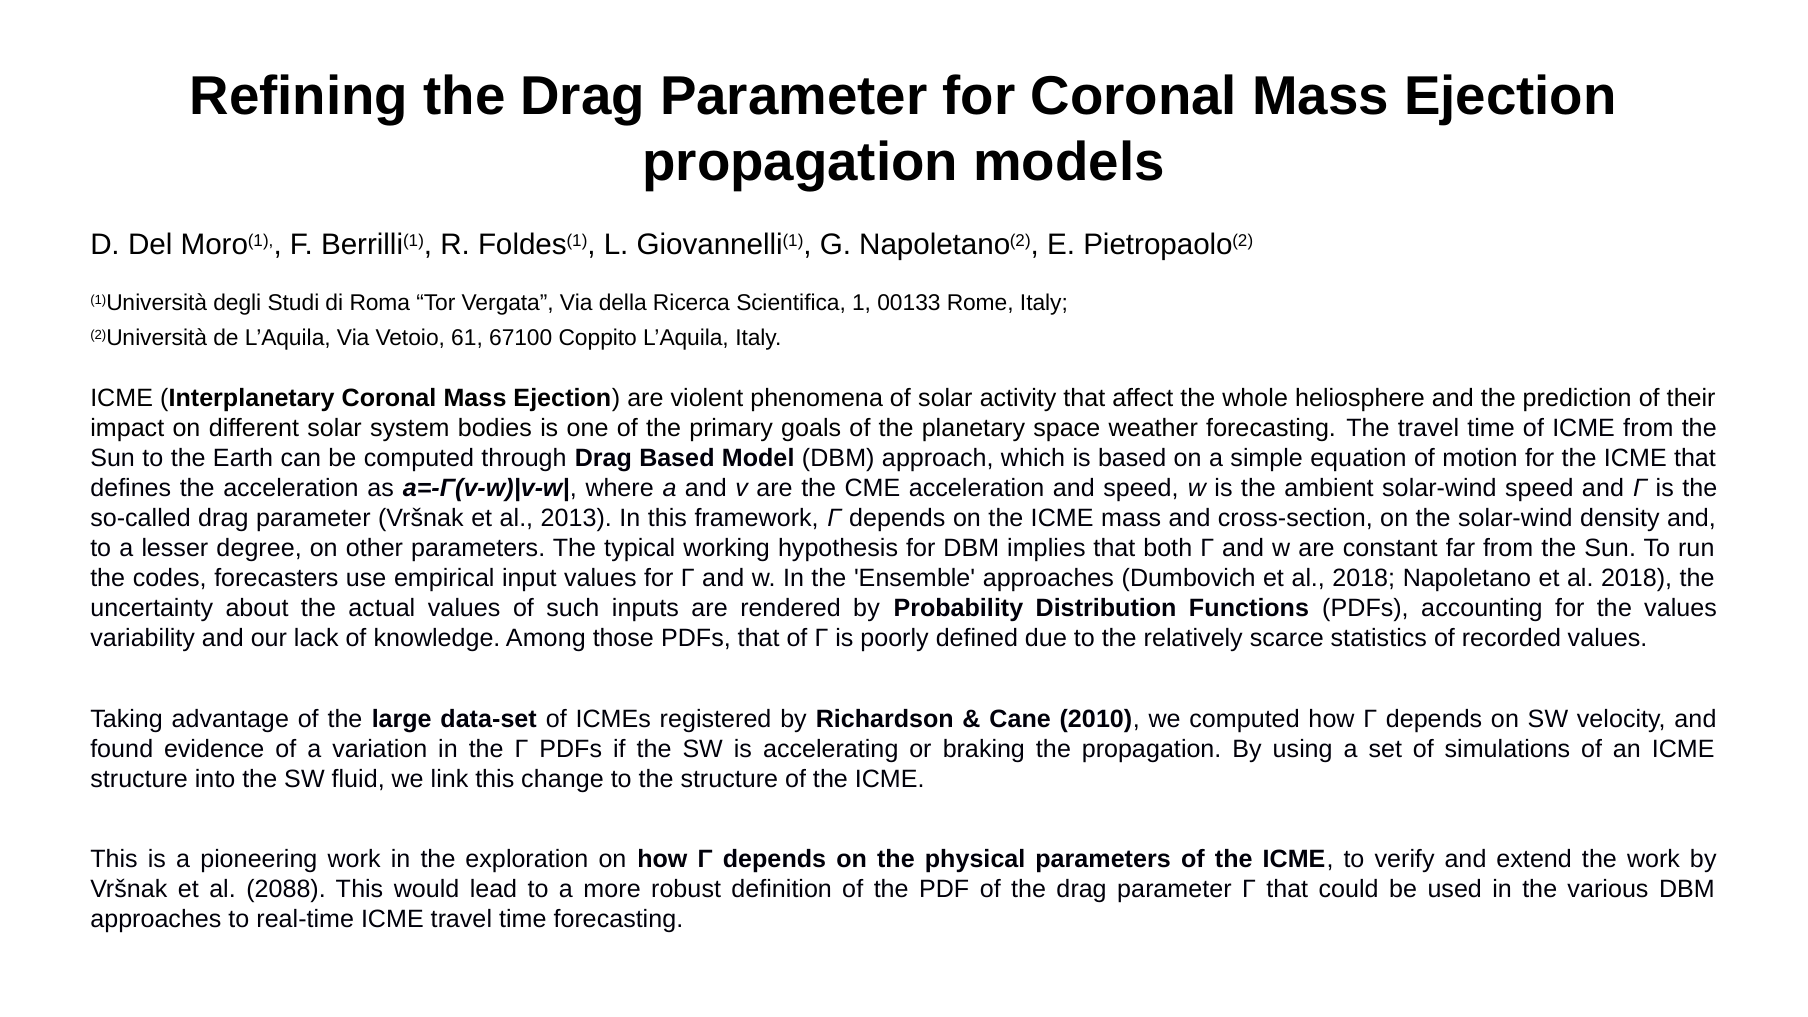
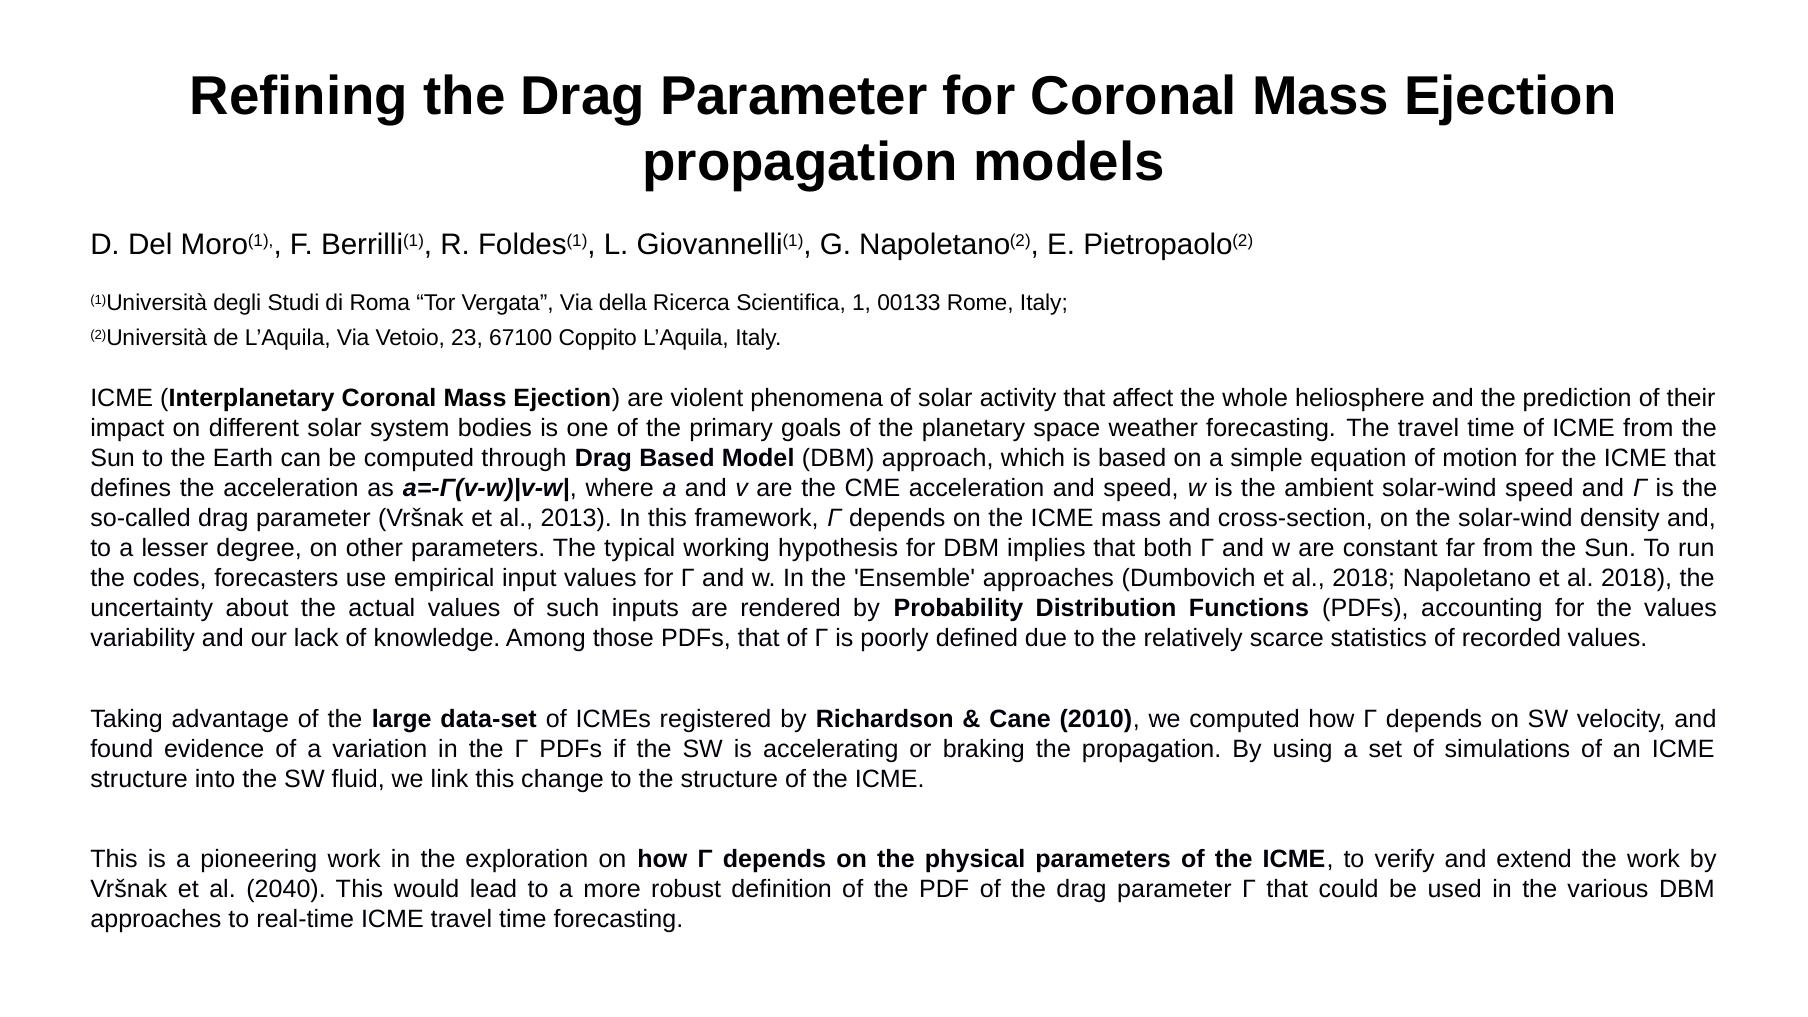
61: 61 -> 23
2088: 2088 -> 2040
